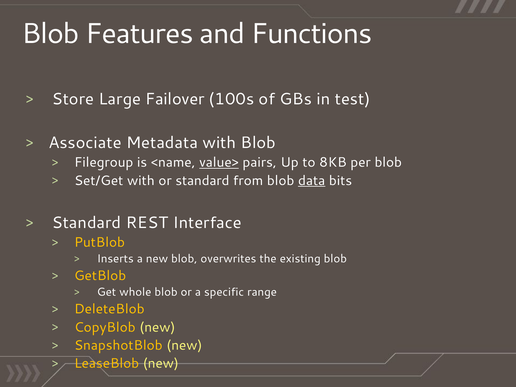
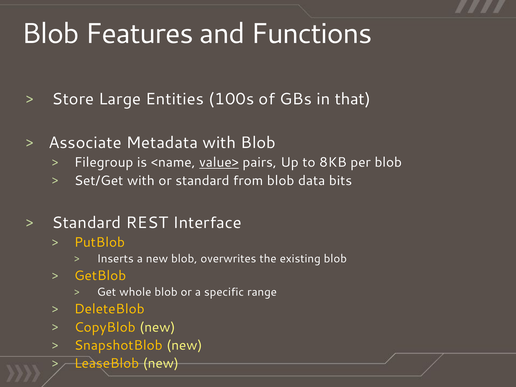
Failover: Failover -> Entities
test: test -> that
data underline: present -> none
